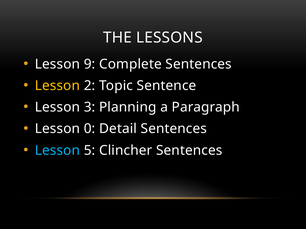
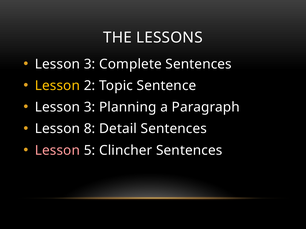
9 at (90, 64): 9 -> 3
0: 0 -> 8
Lesson at (57, 151) colour: light blue -> pink
